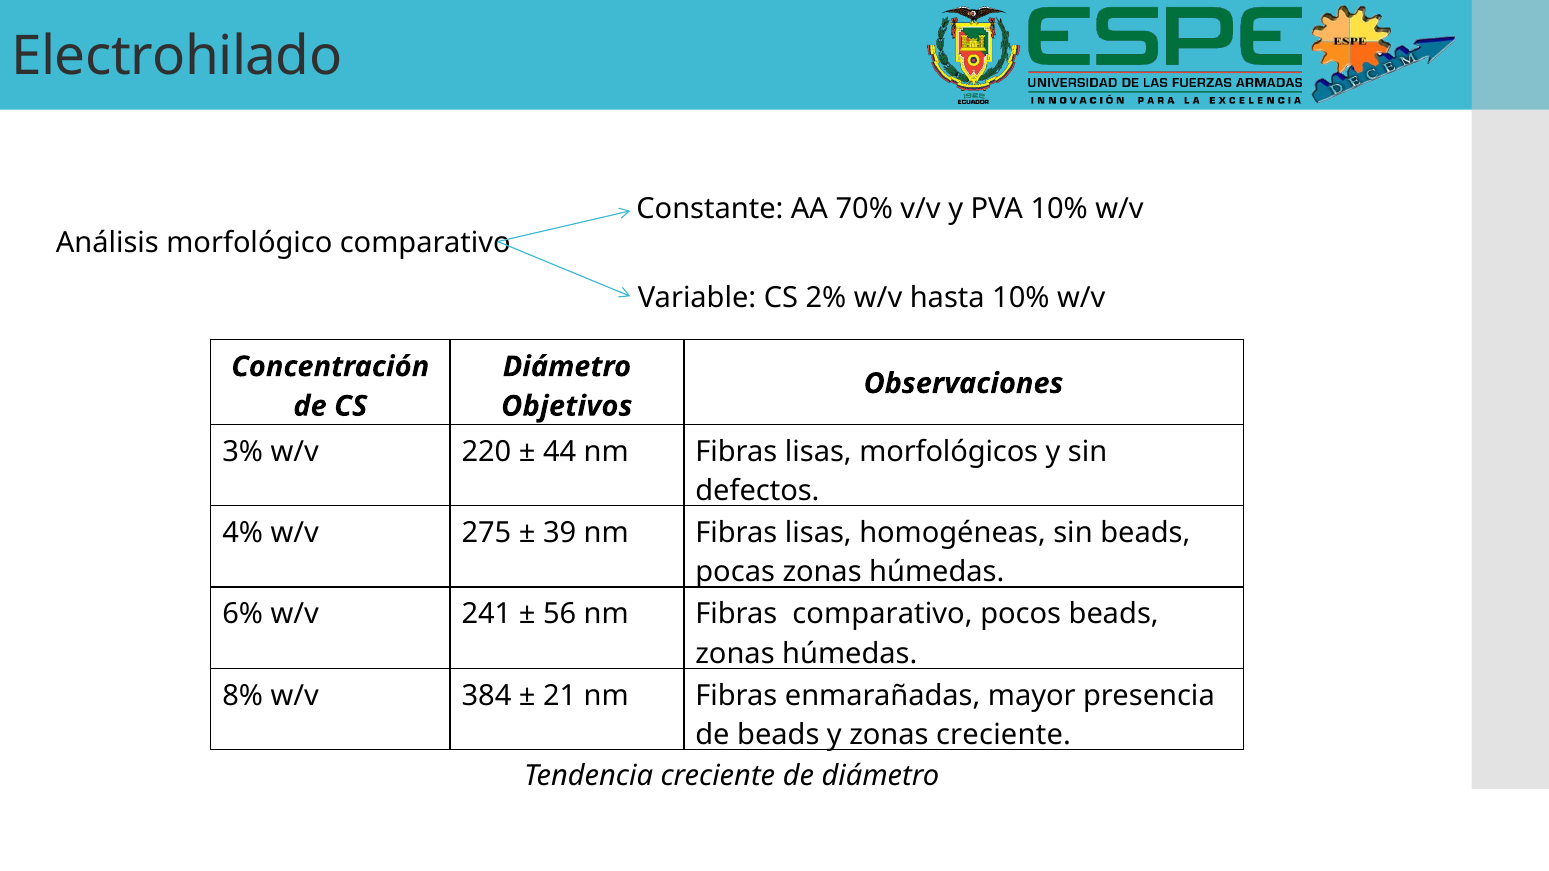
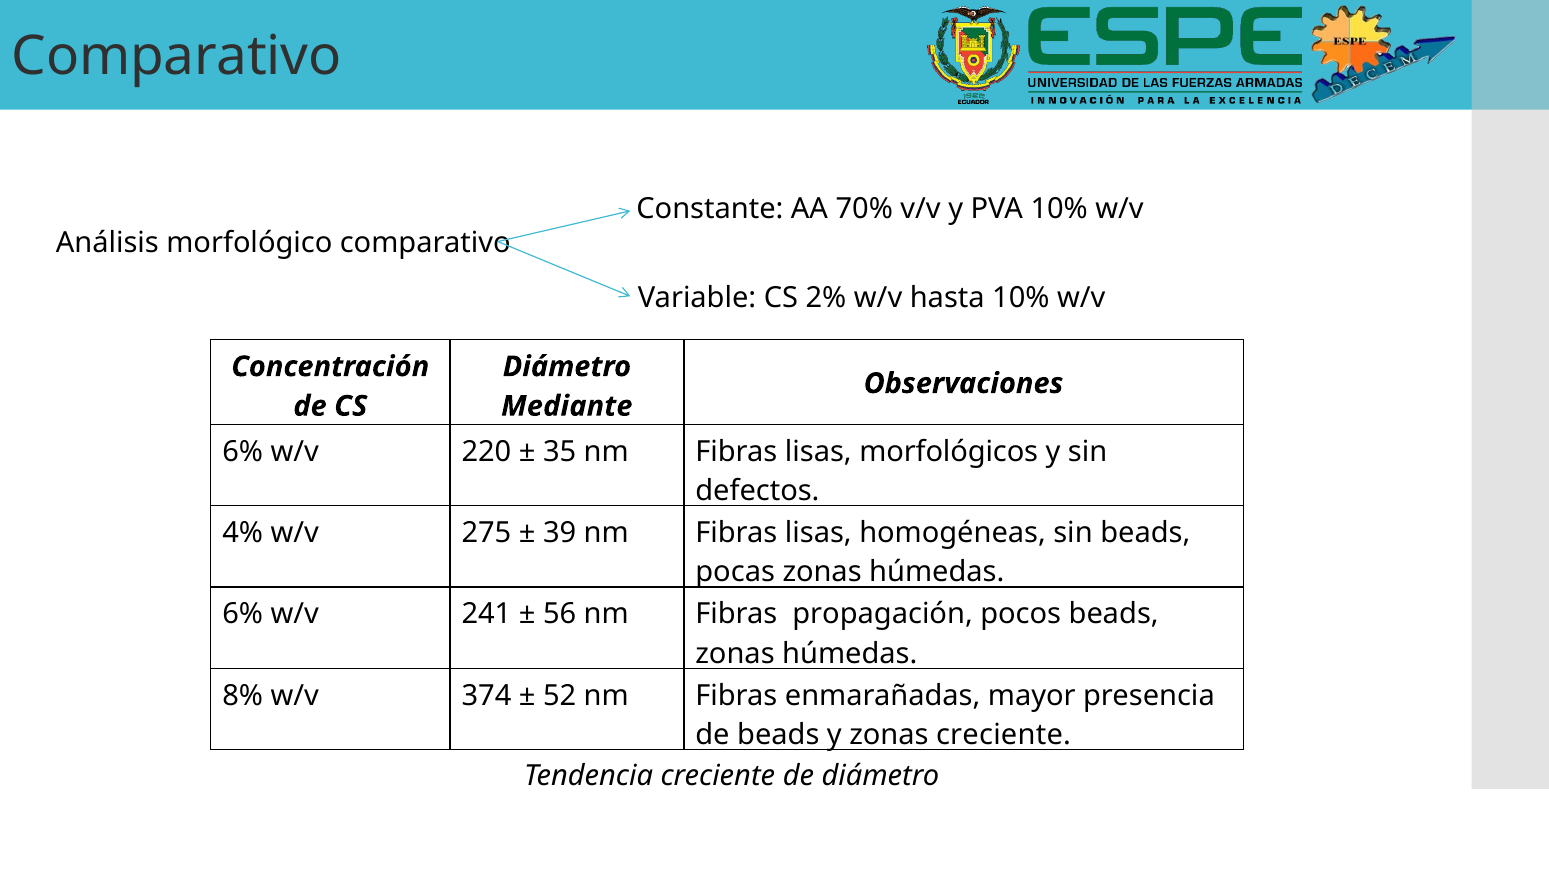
Electrohilado at (177, 57): Electrohilado -> Comparativo
Objetivos: Objetivos -> Mediante
3% at (243, 452): 3% -> 6%
44: 44 -> 35
Fibras comparativo: comparativo -> propagación
384: 384 -> 374
21: 21 -> 52
